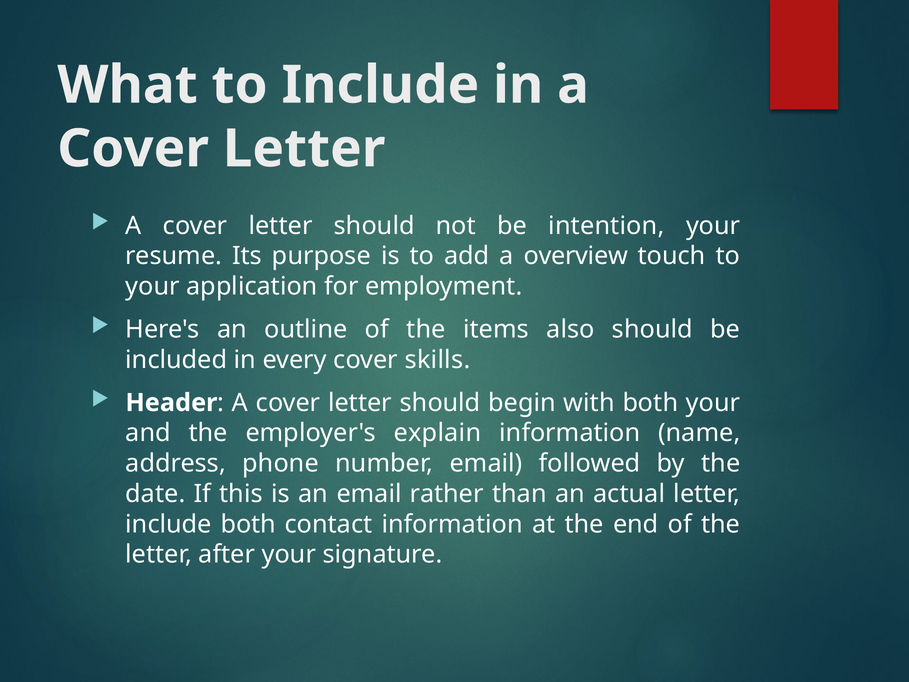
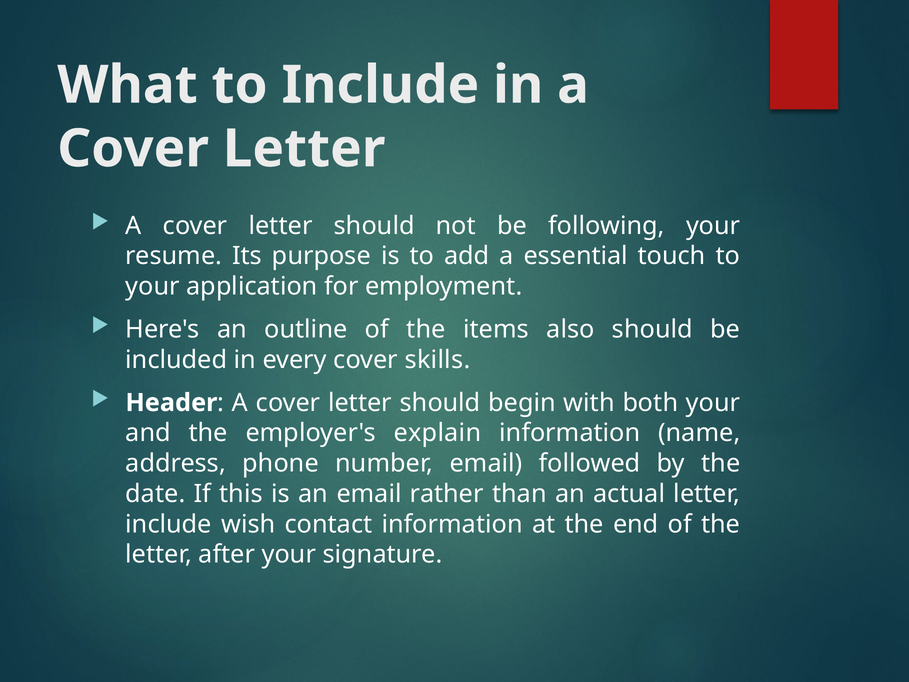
intention: intention -> following
overview: overview -> essential
include both: both -> wish
